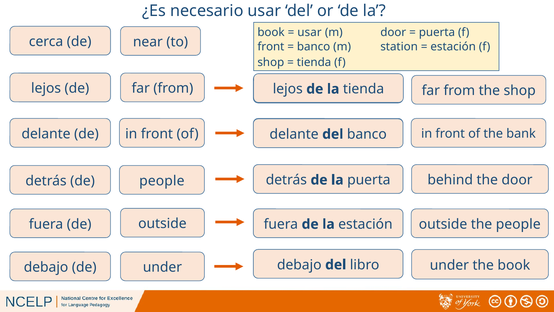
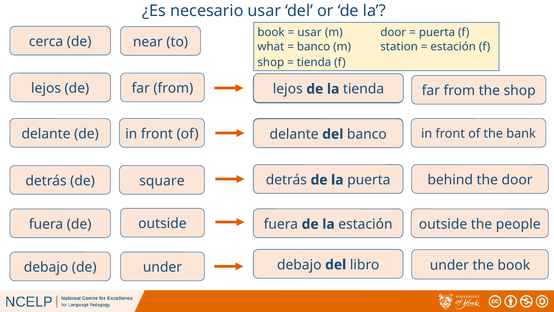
front at (271, 47): front -> what
de people: people -> square
